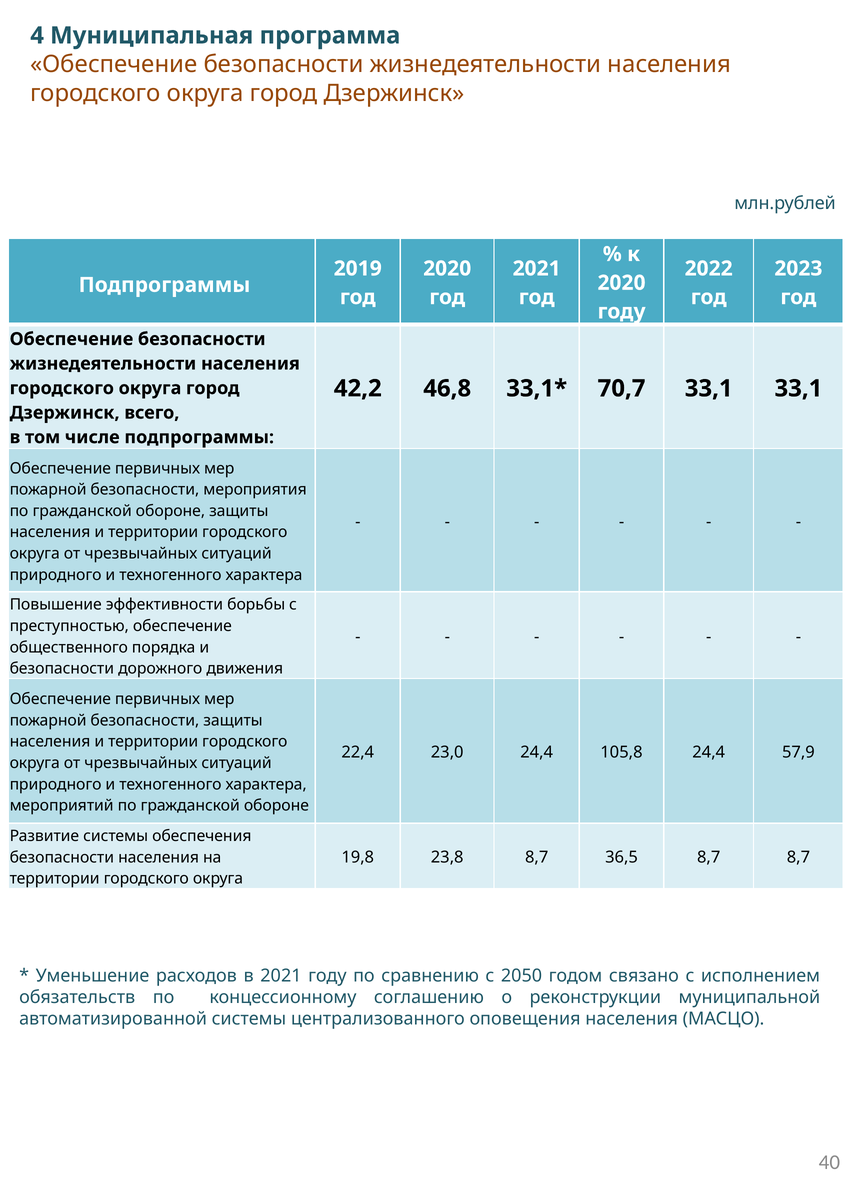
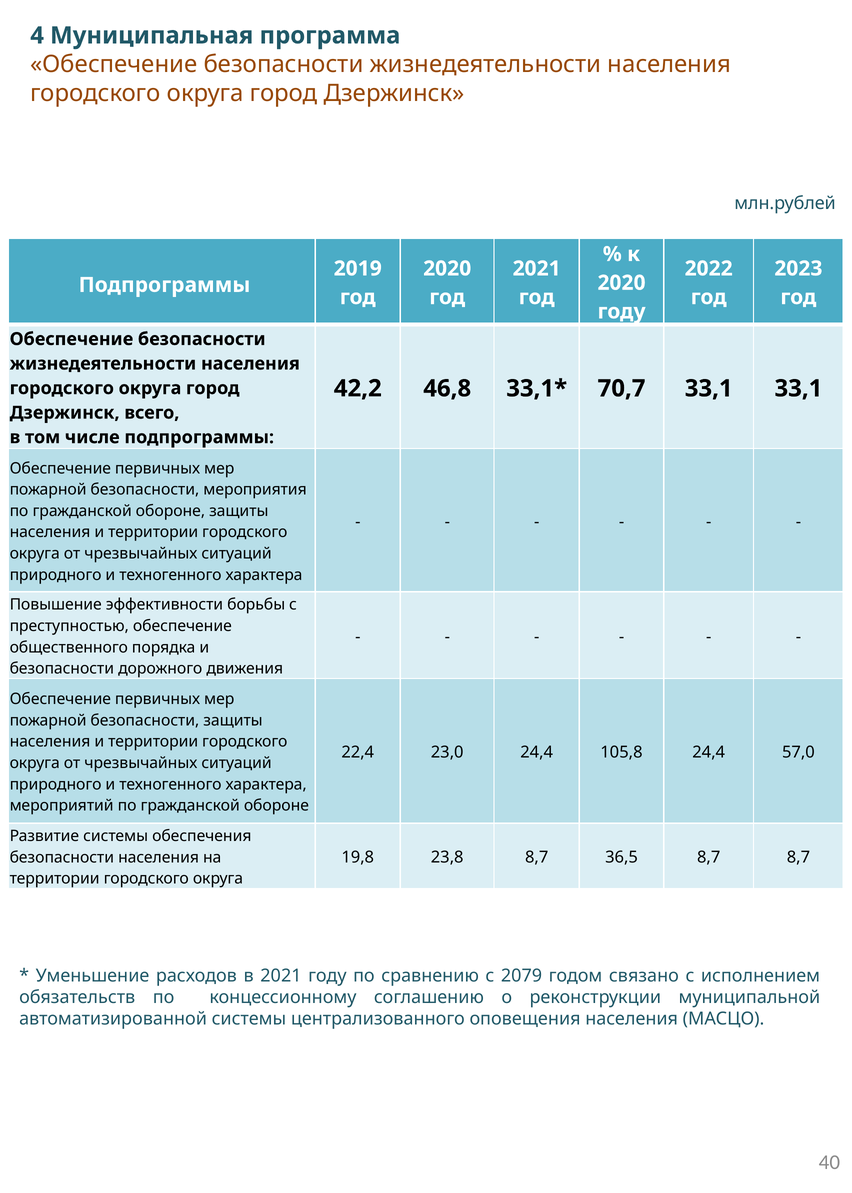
57,9: 57,9 -> 57,0
2050: 2050 -> 2079
